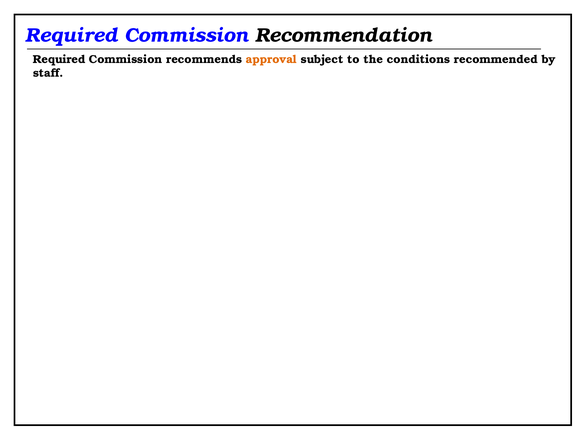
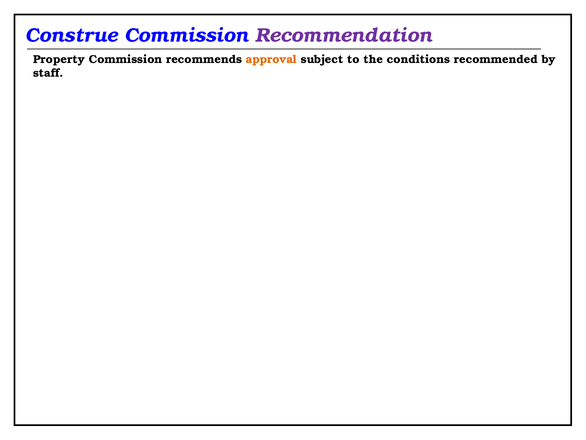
Required at (72, 35): Required -> Construe
Recommendation colour: black -> purple
Required at (59, 59): Required -> Property
